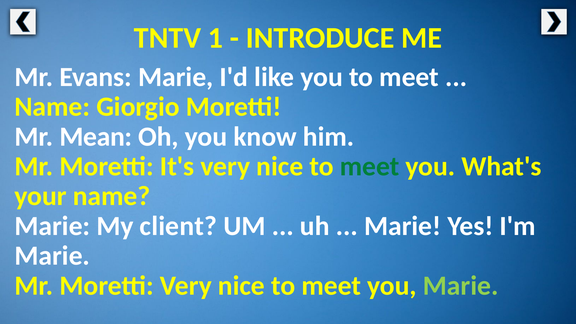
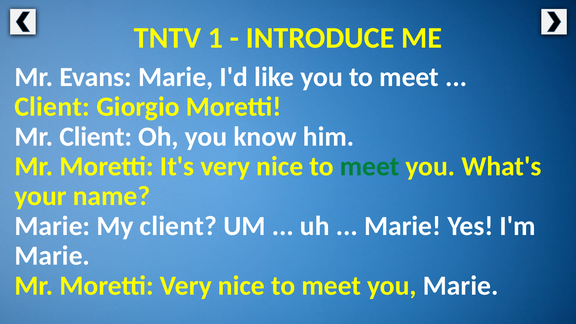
Name at (52, 107): Name -> Client
Mr Mean: Mean -> Client
Marie at (461, 286) colour: light green -> white
